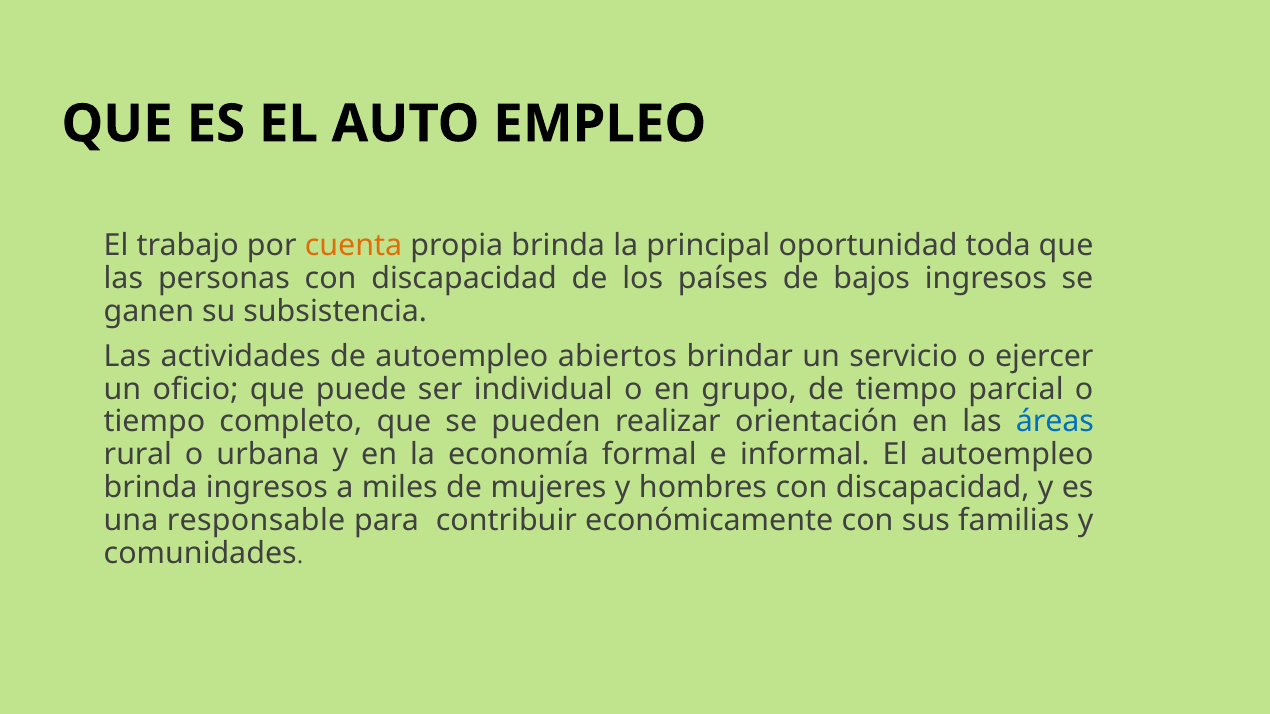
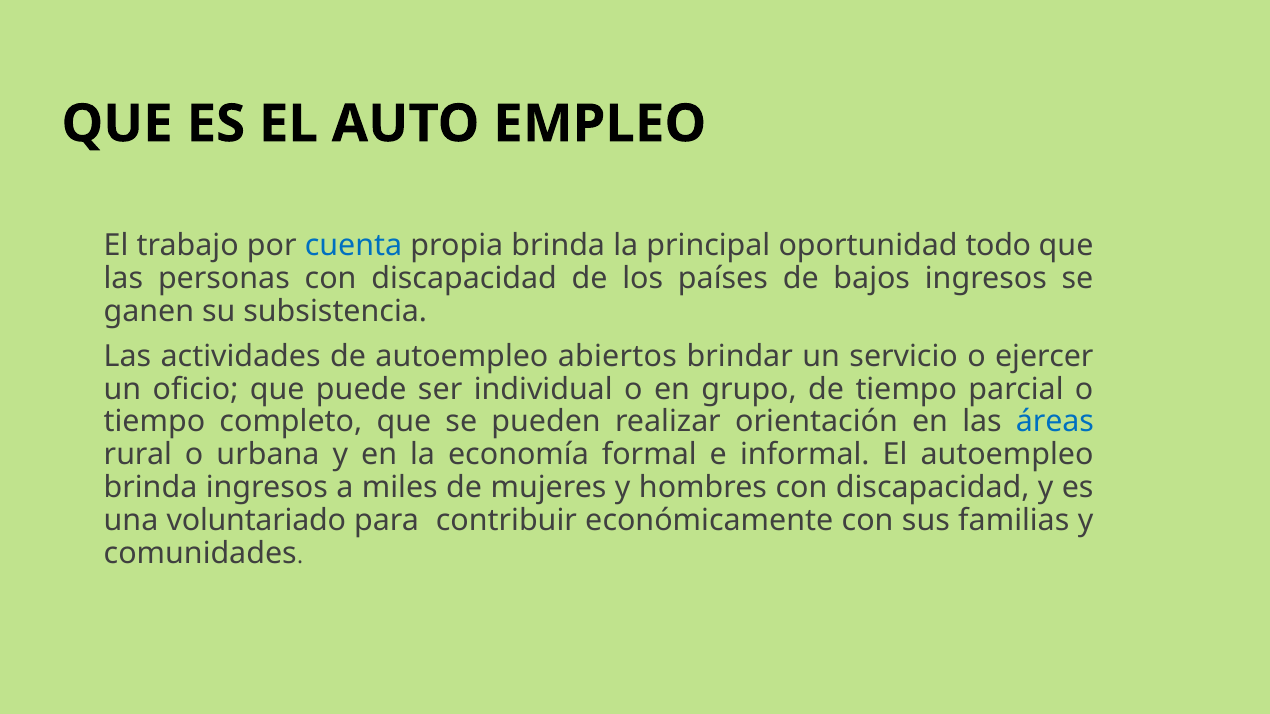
cuenta colour: orange -> blue
toda: toda -> todo
responsable: responsable -> voluntariado
